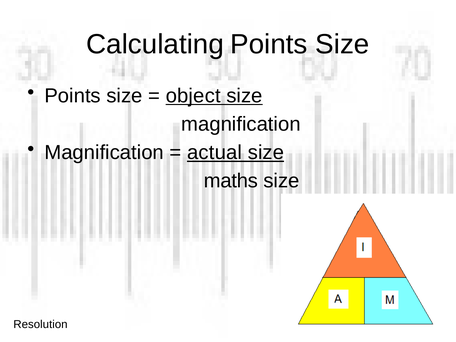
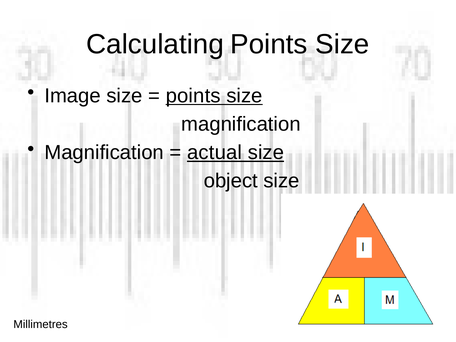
Points at (73, 96): Points -> Image
object at (193, 96): object -> points
maths: maths -> object
Resolution: Resolution -> Millimetres
